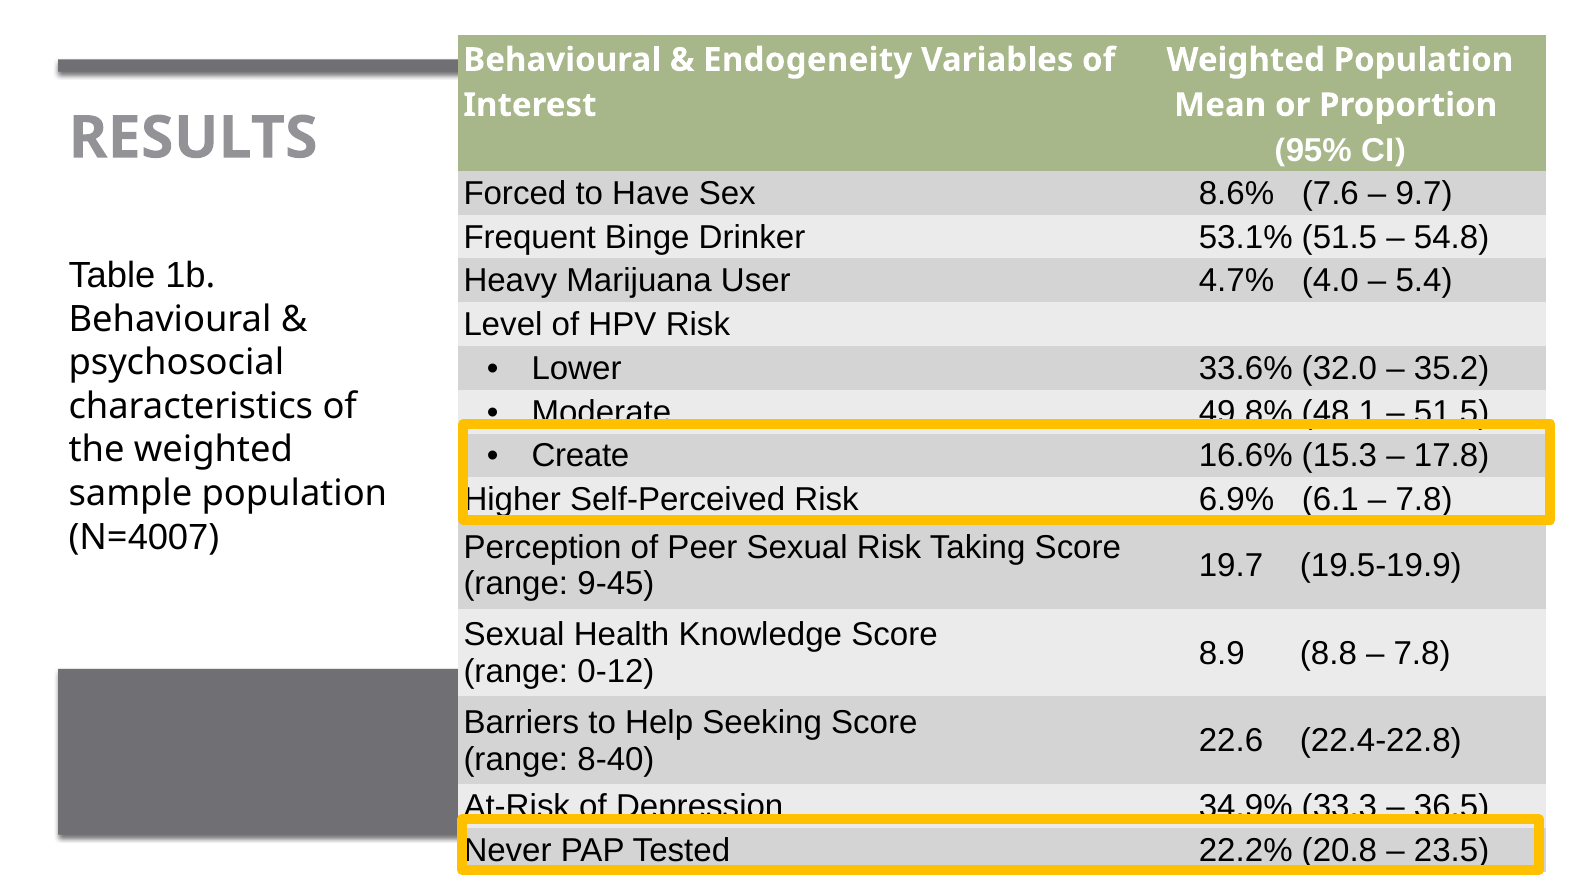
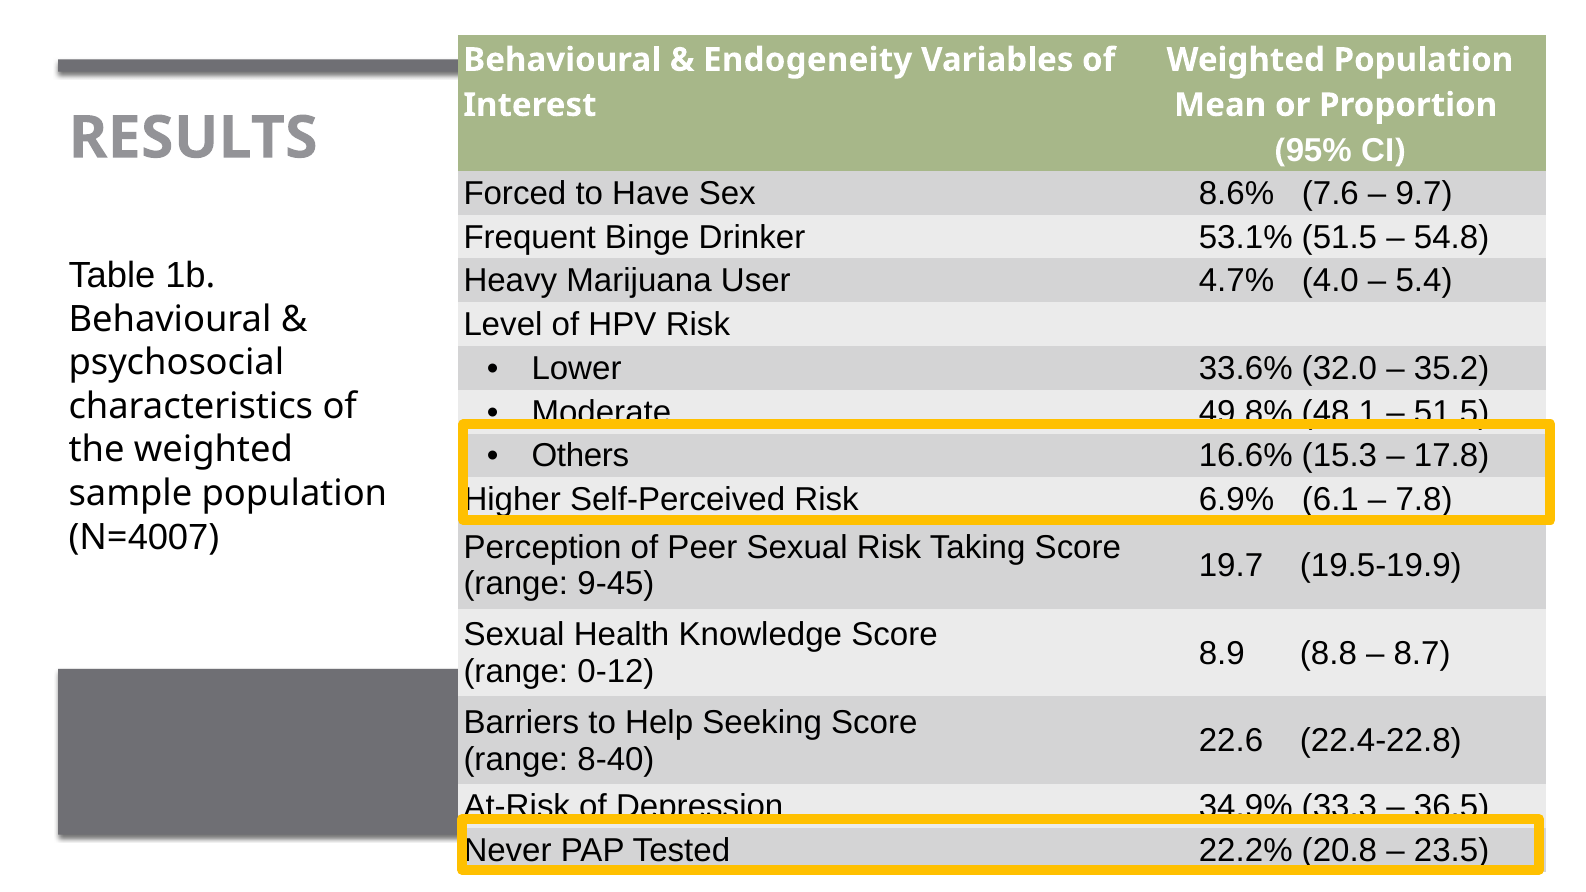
Create: Create -> Others
7.8 at (1422, 653): 7.8 -> 8.7
